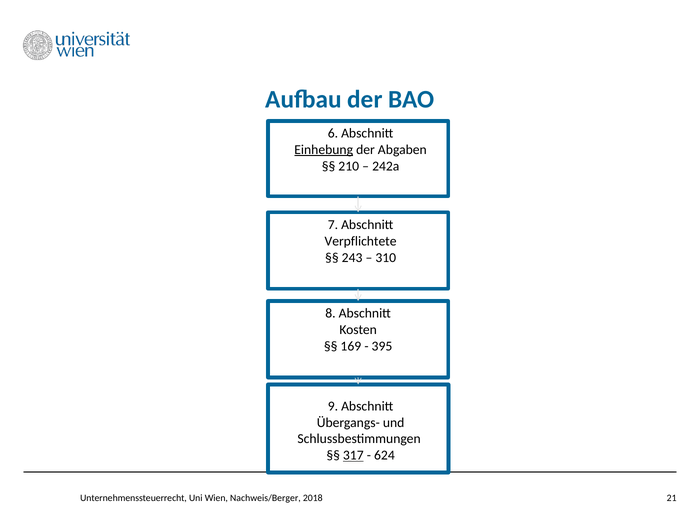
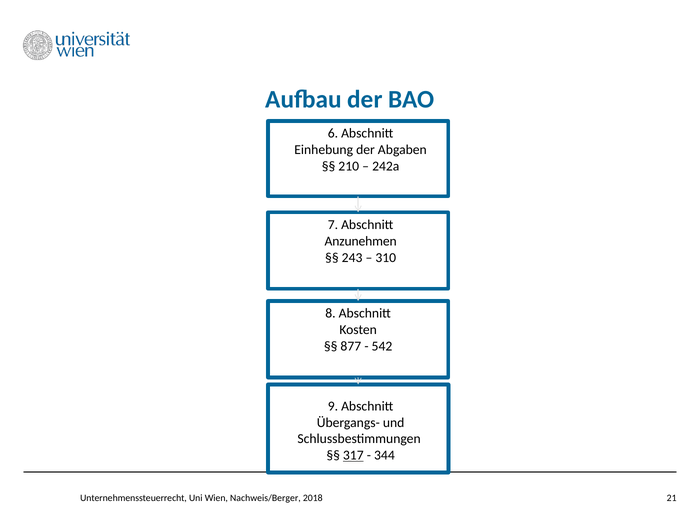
Einhebung underline: present -> none
Verpflichtete: Verpflichtete -> Anzunehmen
169: 169 -> 877
395: 395 -> 542
624: 624 -> 344
